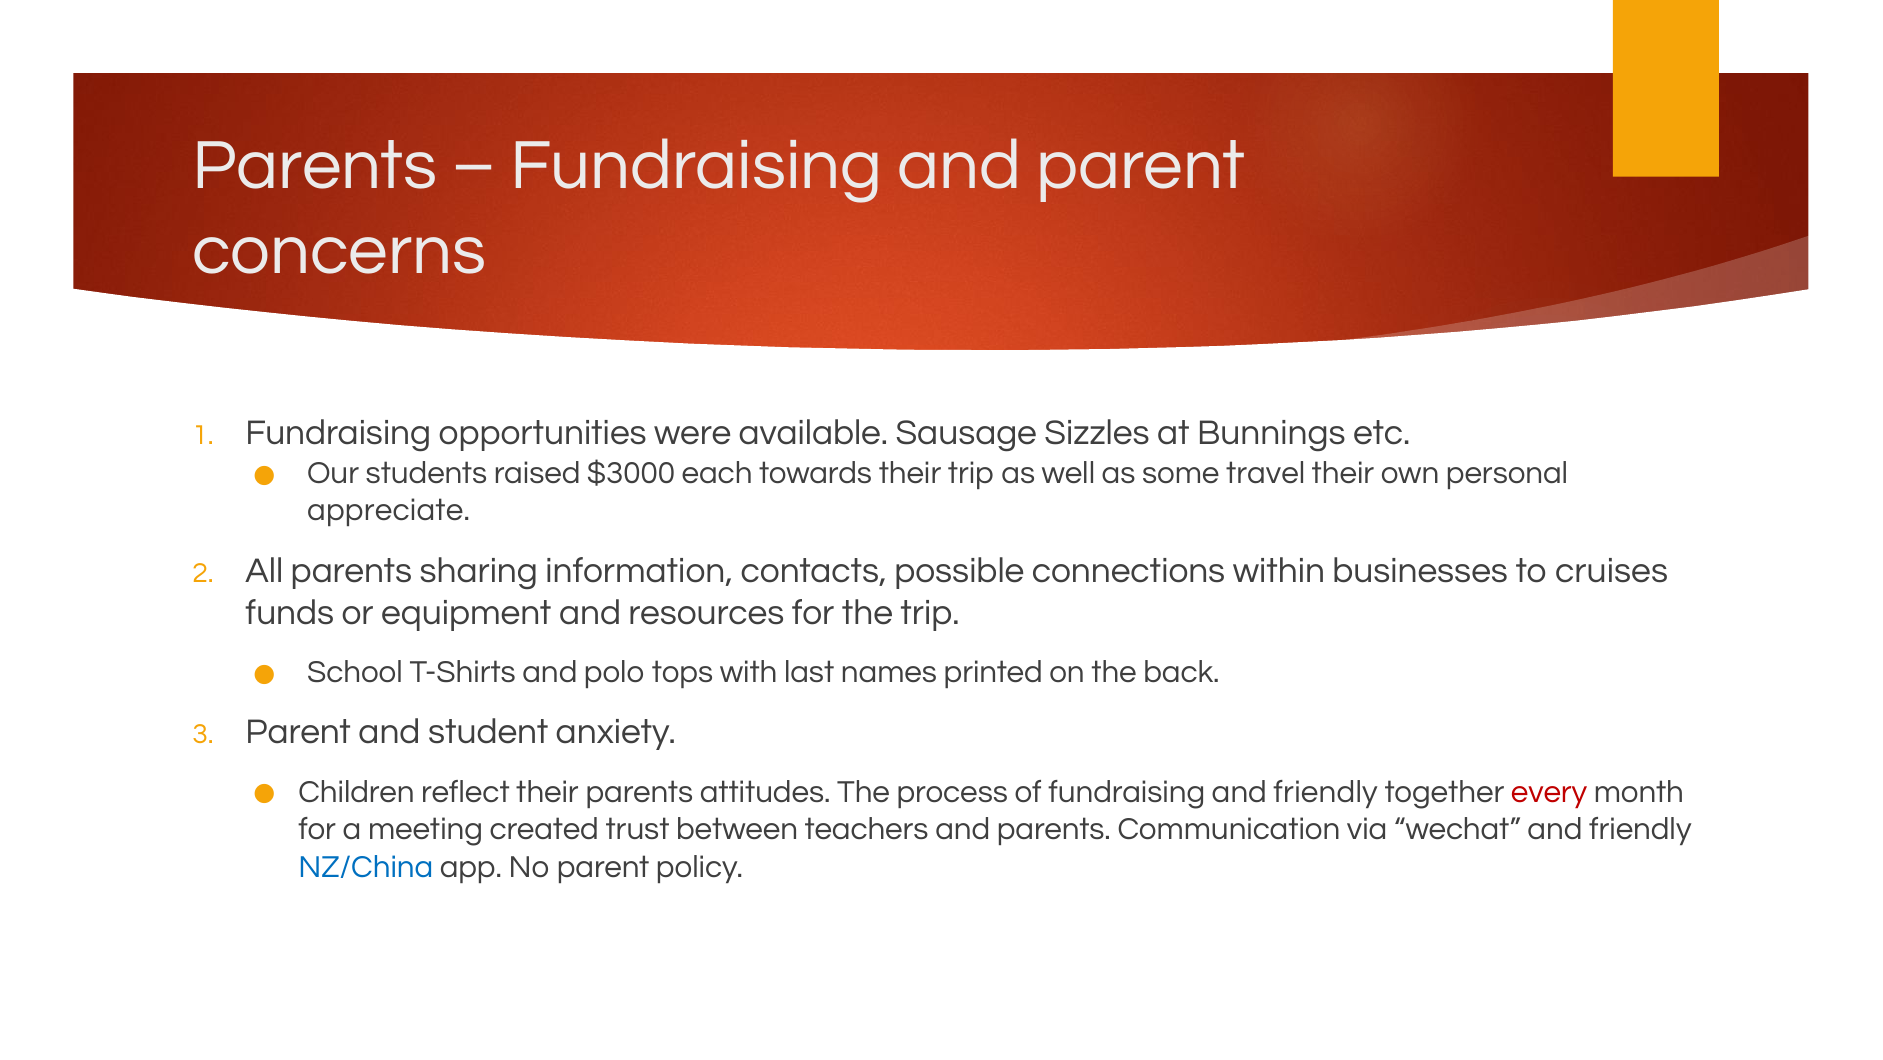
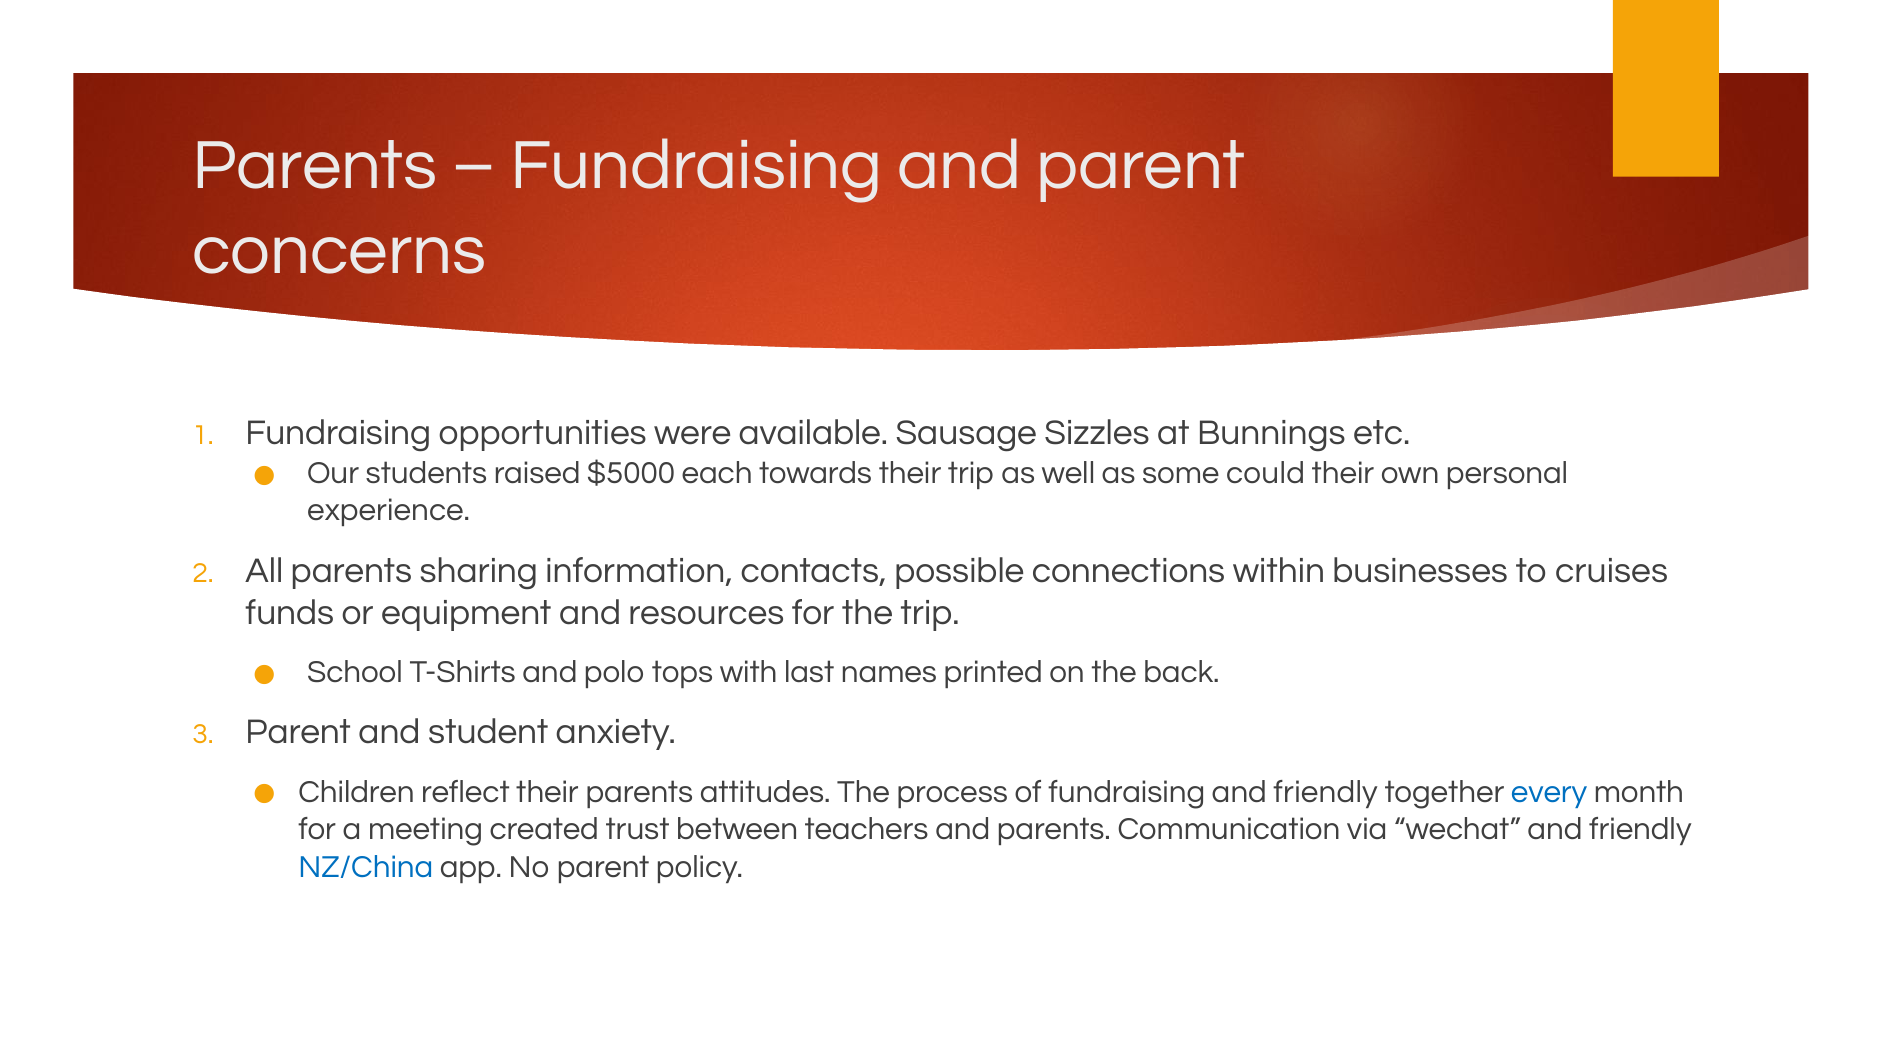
$3000: $3000 -> $5000
travel: travel -> could
appreciate: appreciate -> experience
every colour: red -> blue
